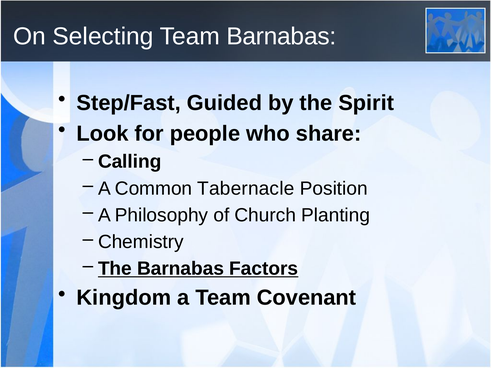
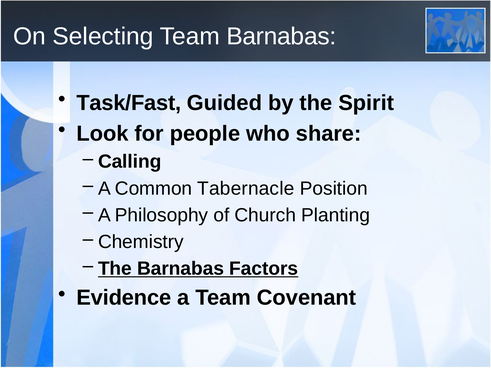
Step/Fast: Step/Fast -> Task/Fast
Kingdom: Kingdom -> Evidence
